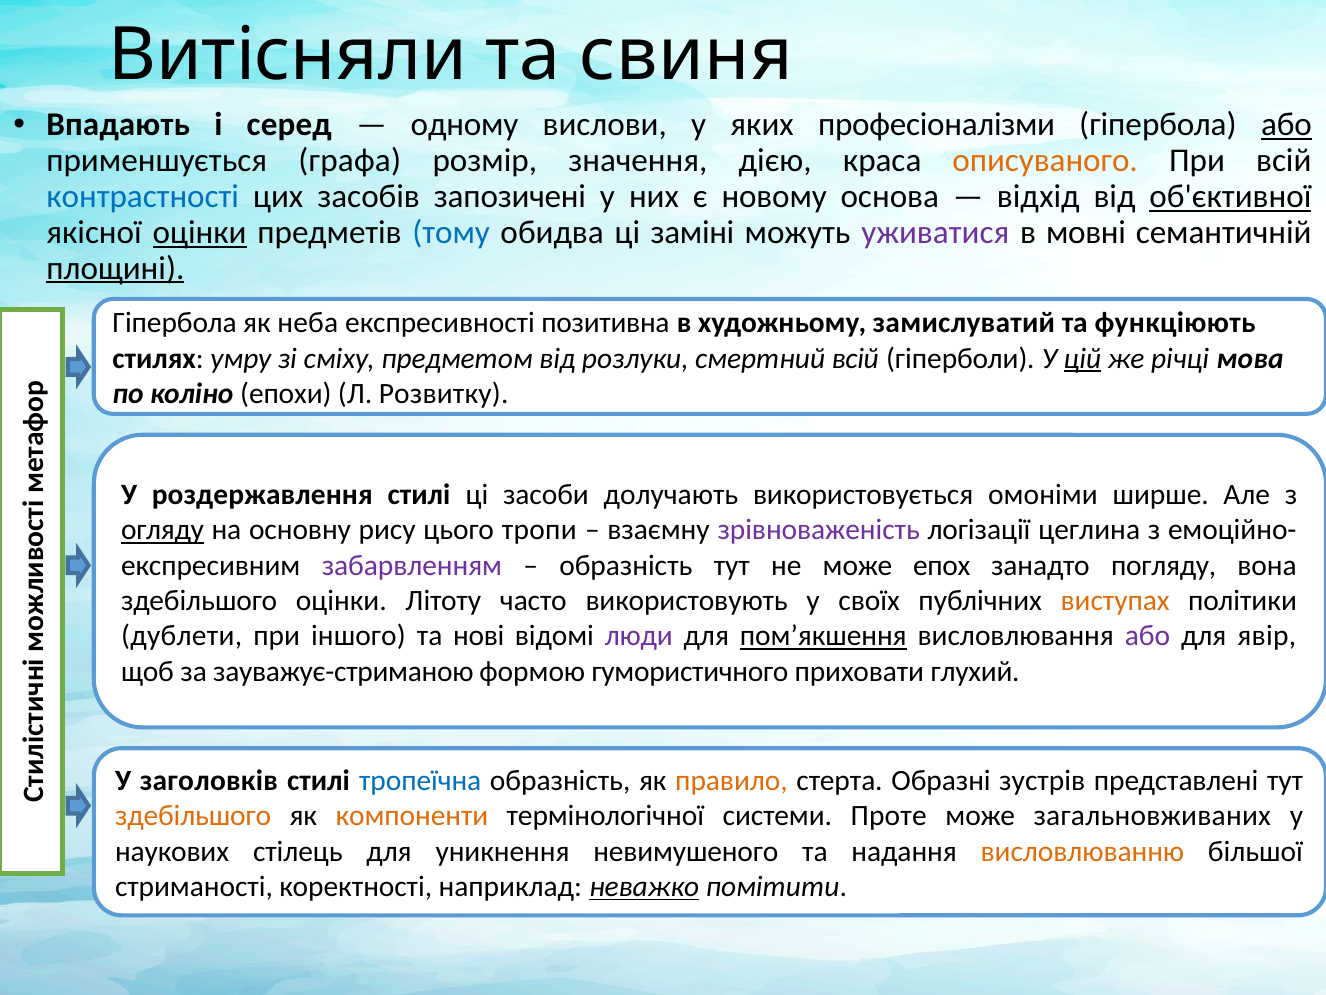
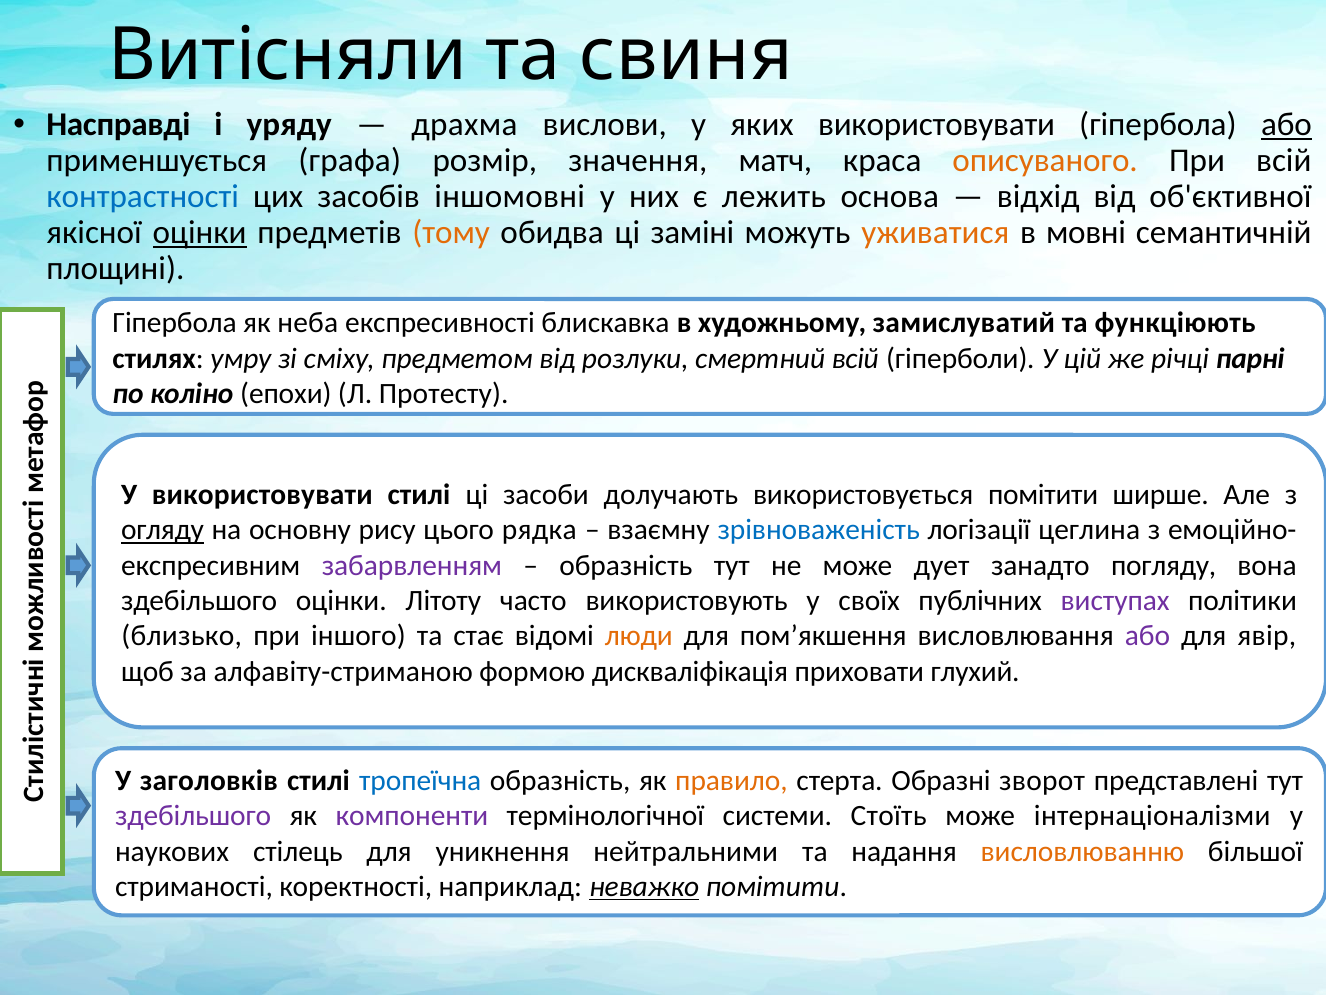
Впадають: Впадають -> Насправді
серед: серед -> уряду
одному: одному -> драхма
яких професіоналізми: професіоналізми -> використовувати
дією: дією -> матч
запозичені: запозичені -> іншомовні
новому: новому -> лежить
об'єктивної underline: present -> none
тому colour: blue -> orange
уживатися colour: purple -> orange
площині underline: present -> none
позитивна: позитивна -> блискавка
цій underline: present -> none
мова: мова -> парні
Розвитку: Розвитку -> Протесту
У роздержавлення: роздержавлення -> використовувати
використовується омоніми: омоніми -> помітити
тропи: тропи -> рядка
зрівноваженість colour: purple -> blue
епох: епох -> дует
виступах colour: orange -> purple
дублети: дублети -> близько
нові: нові -> стає
люди colour: purple -> orange
пом’якшення underline: present -> none
зауважує-стриманою: зауважує-стриманою -> алфавіту-стриманою
гумористичного: гумористичного -> дискваліфікація
зустрів: зустрів -> зворот
здебільшого at (193, 816) colour: orange -> purple
компоненти colour: orange -> purple
Проте: Проте -> Стоїть
загальновживаних: загальновживаних -> інтернаціоналізми
невимушеного: невимушеного -> нейтральними
